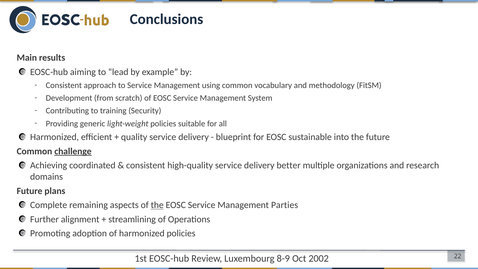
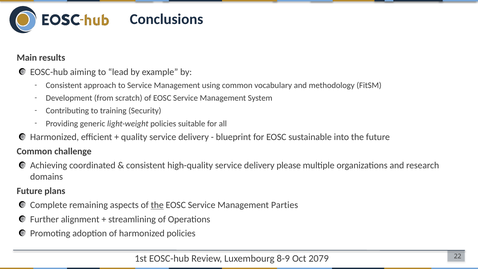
challenge underline: present -> none
better: better -> please
2002: 2002 -> 2079
